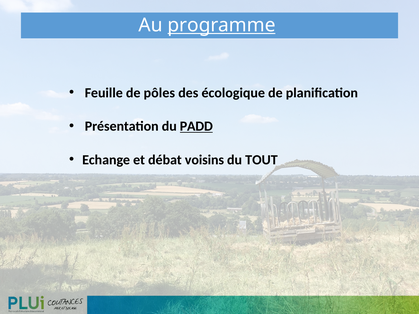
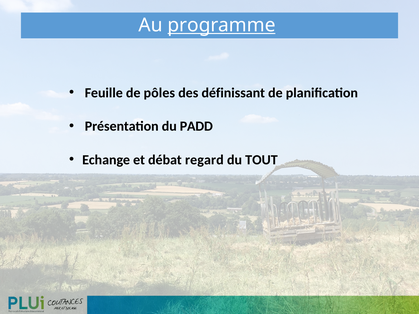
écologique: écologique -> définissant
PADD underline: present -> none
voisins: voisins -> regard
